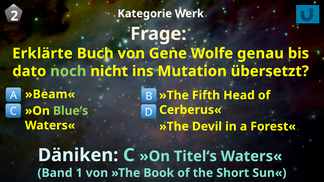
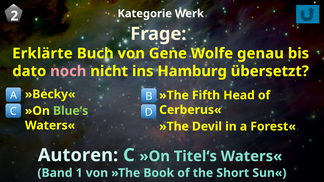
noch colour: light green -> pink
Mutation: Mutation -> Hamburg
»Beam«: »Beam« -> »Becky«
Däniken: Däniken -> Autoren
